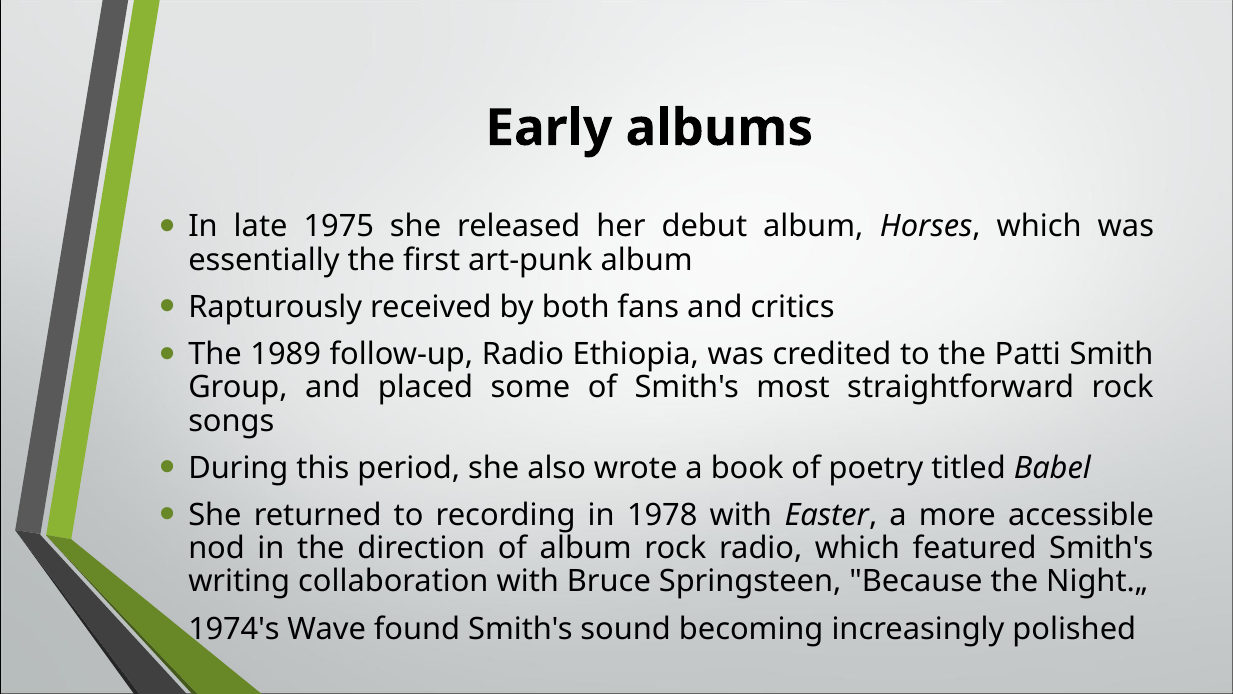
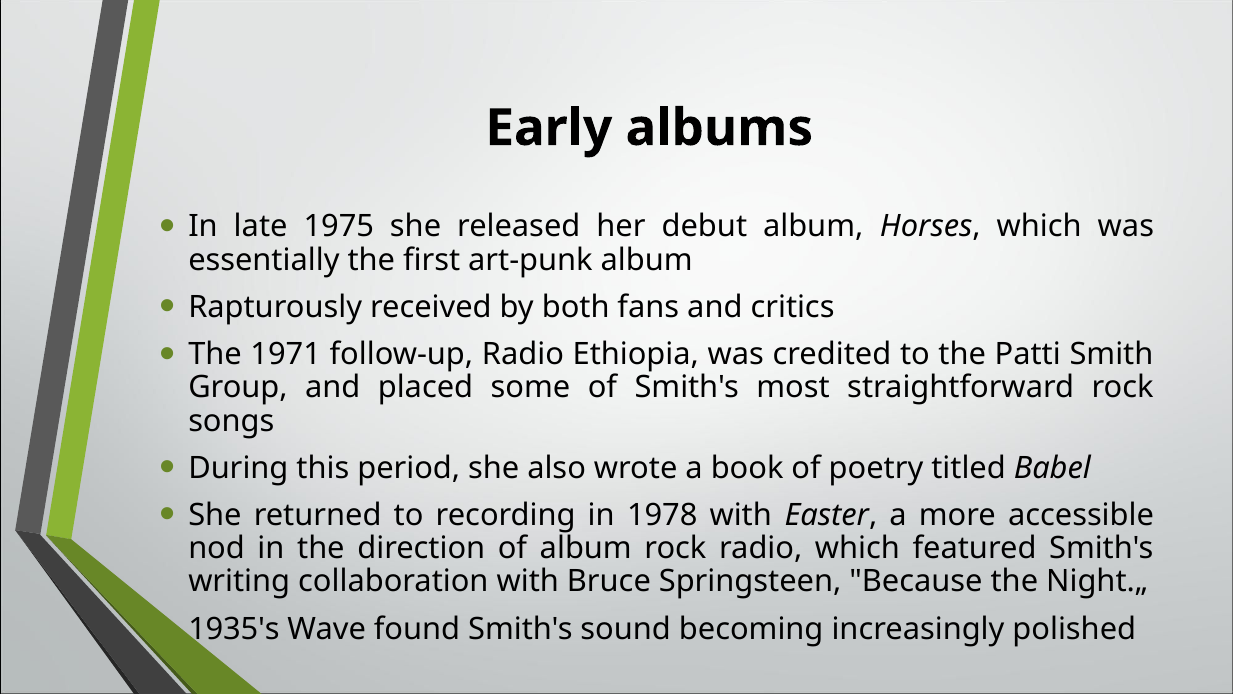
1989: 1989 -> 1971
1974's: 1974's -> 1935's
